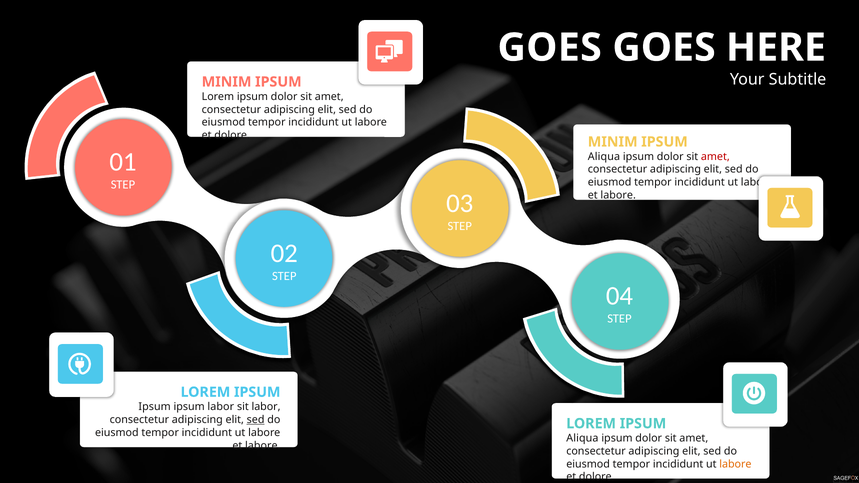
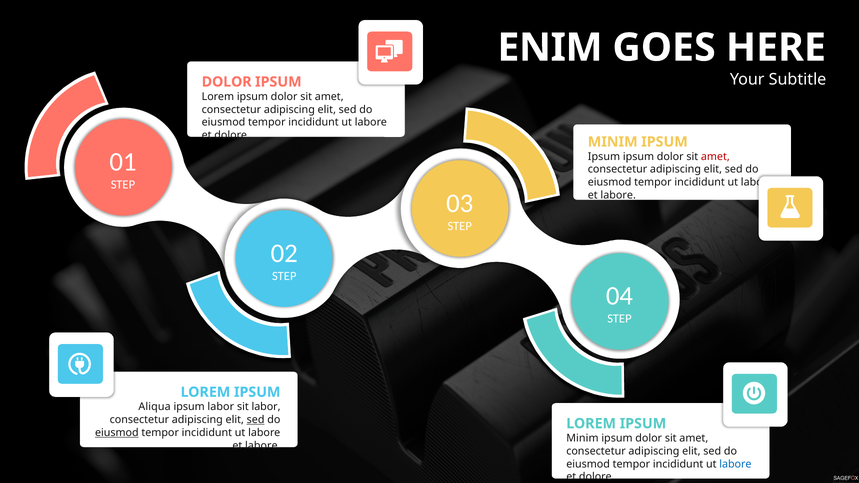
GOES at (550, 48): GOES -> ENIM
MINIM at (227, 82): MINIM -> DOLOR
Aliqua at (604, 157): Aliqua -> Ipsum
Ipsum at (155, 407): Ipsum -> Aliqua
eiusmod at (117, 433) underline: none -> present
Aliqua at (582, 438): Aliqua -> Minim
labore at (735, 464) colour: orange -> blue
